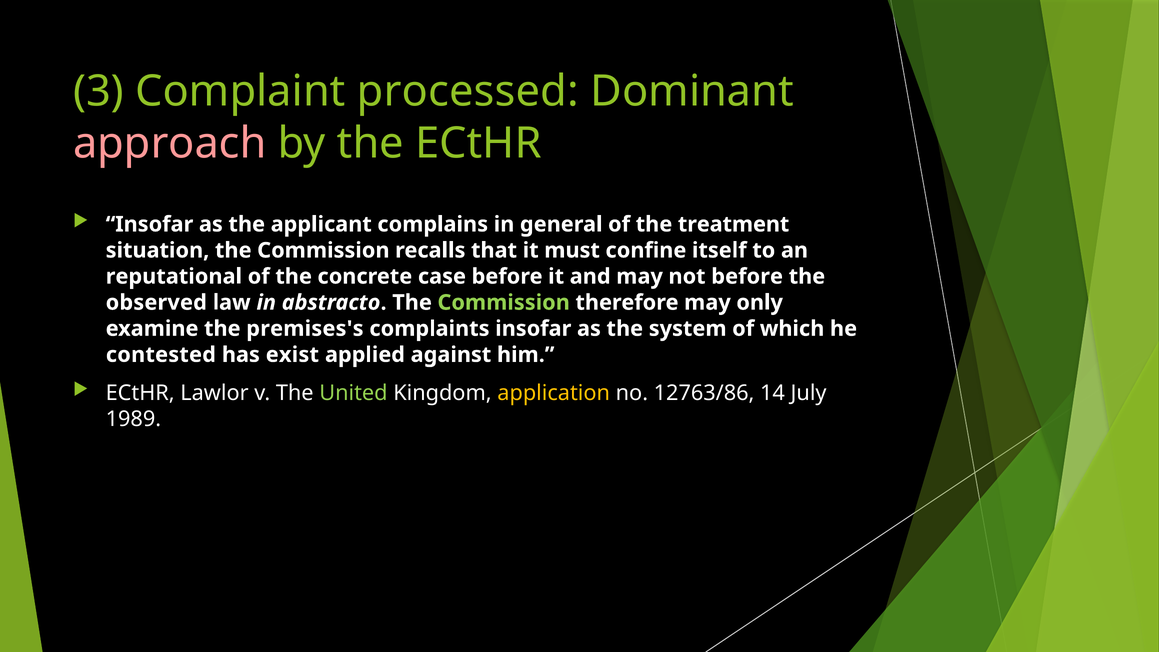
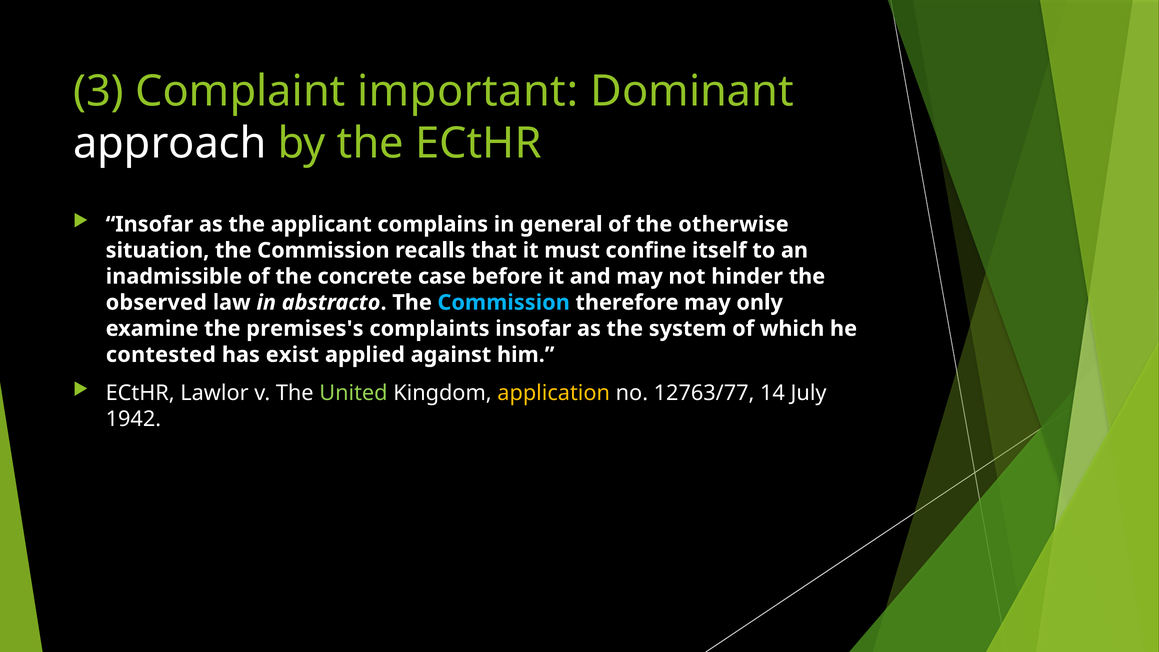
processed: processed -> important
approach colour: pink -> white
treatment: treatment -> otherwise
reputational: reputational -> inadmissible
not before: before -> hinder
Commission at (504, 303) colour: light green -> light blue
12763/86: 12763/86 -> 12763/77
1989: 1989 -> 1942
